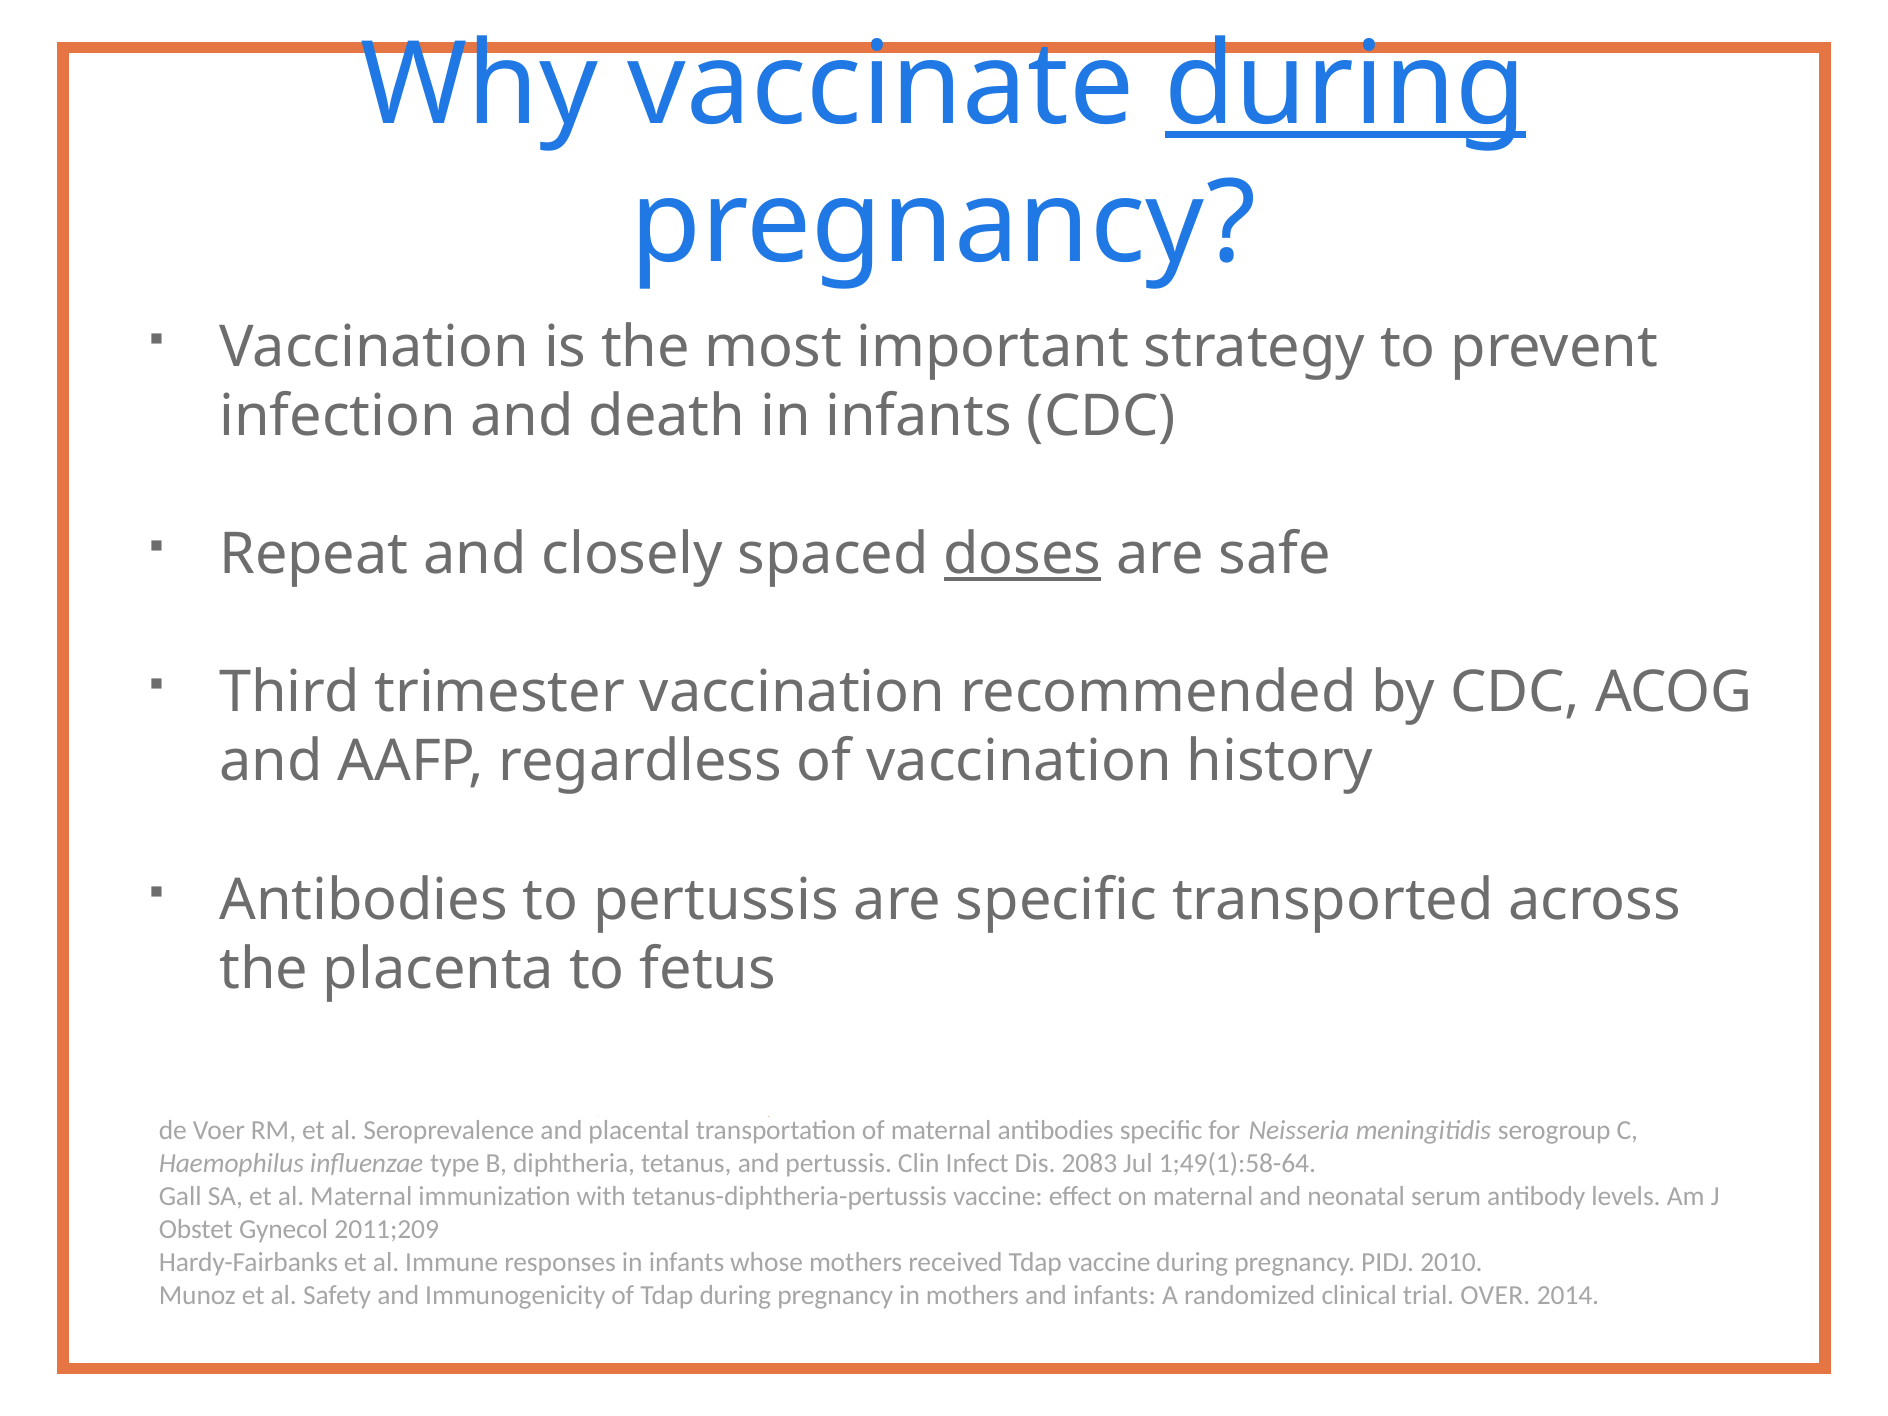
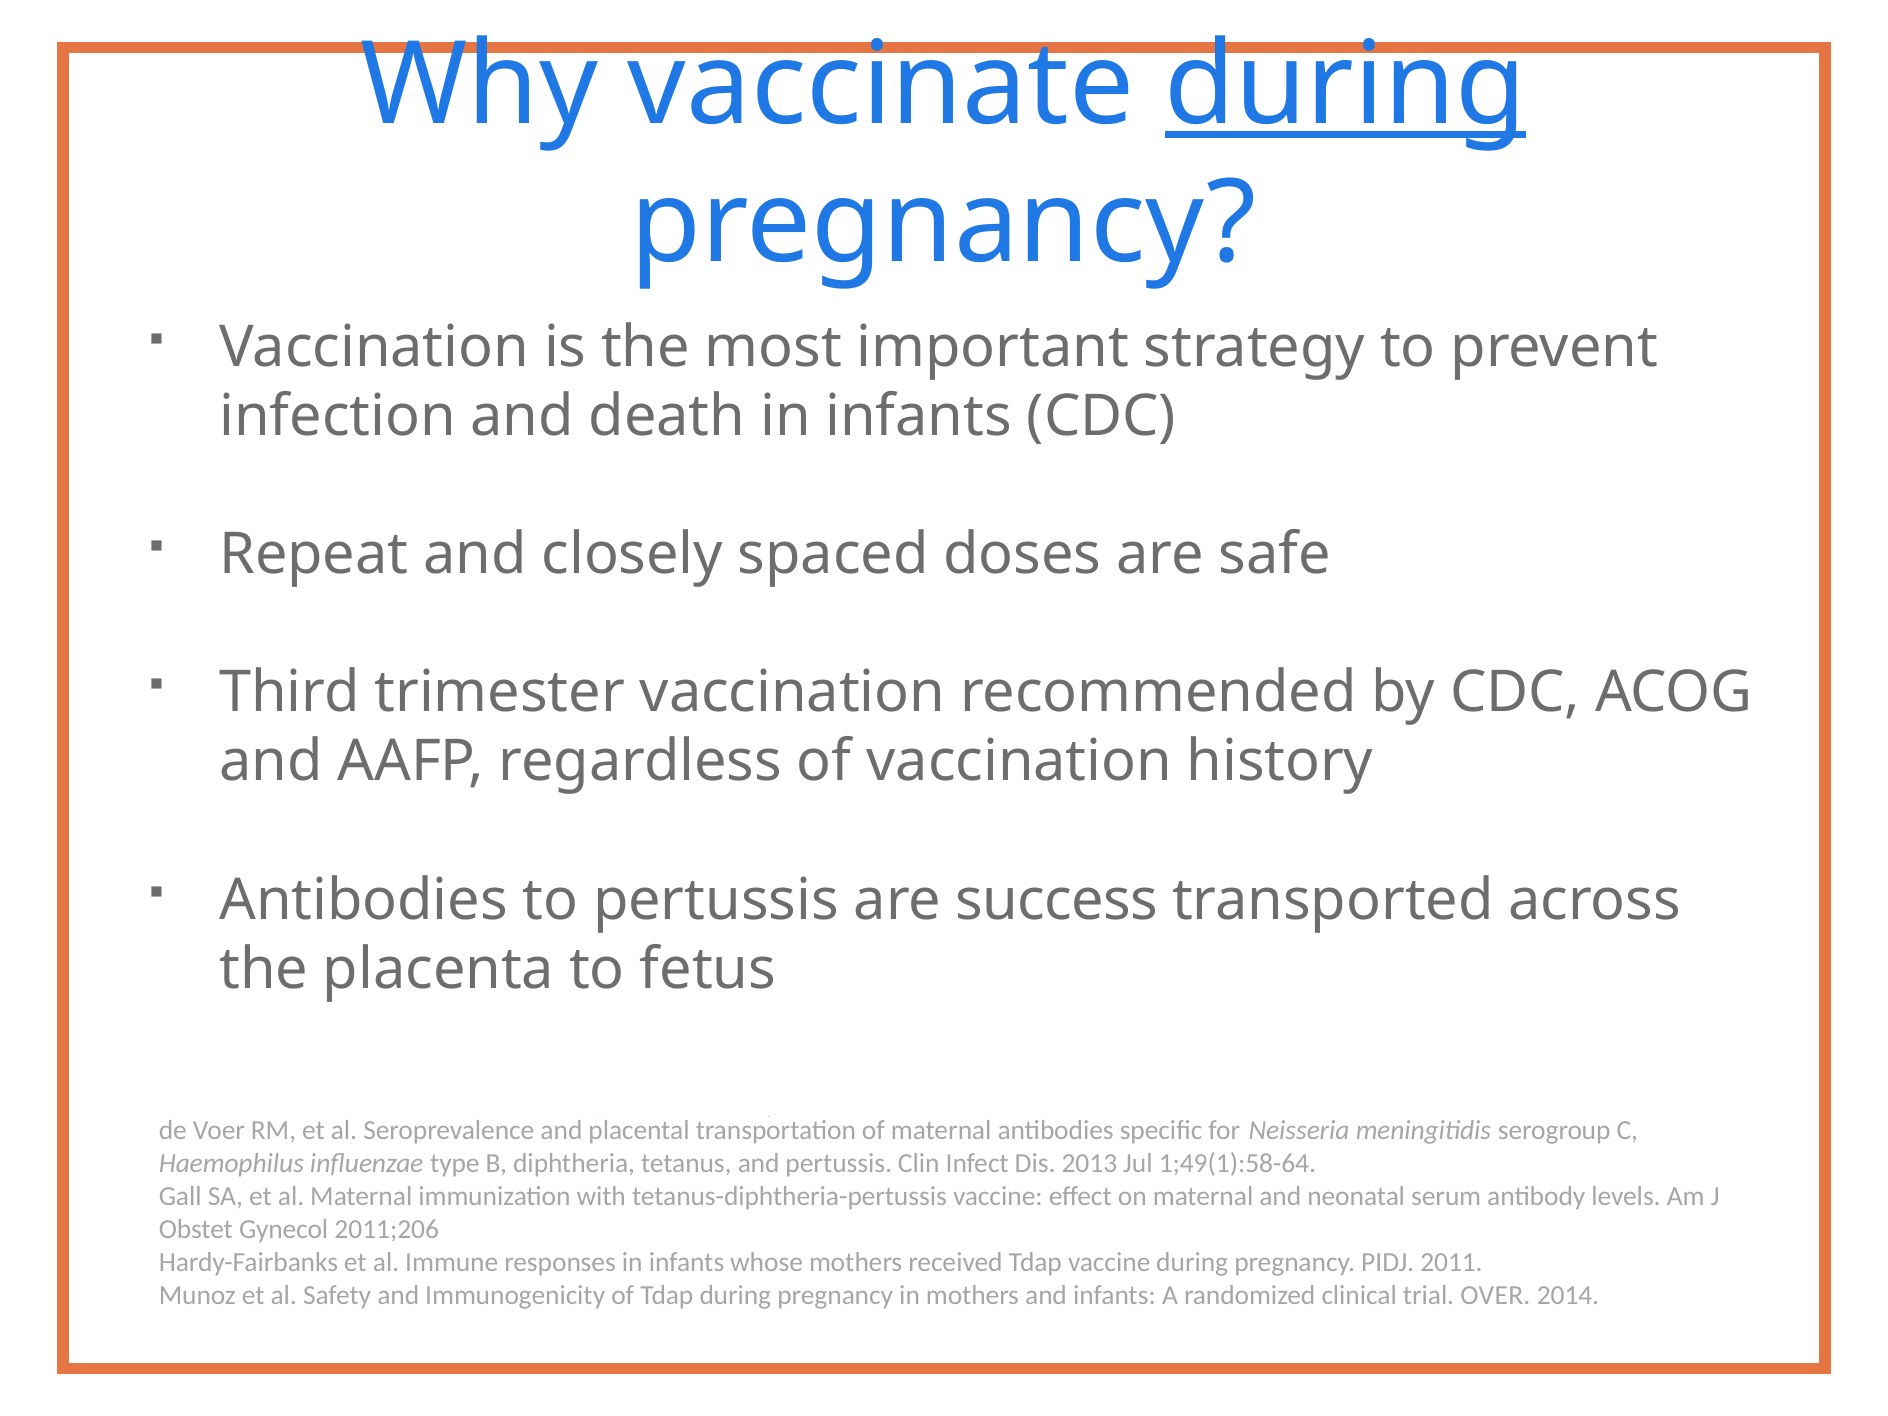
doses underline: present -> none
are specific: specific -> success
2083: 2083 -> 2013
2011;209: 2011;209 -> 2011;206
2010: 2010 -> 2011
